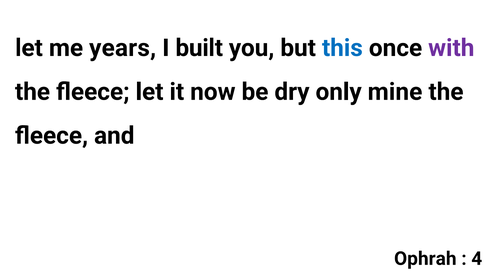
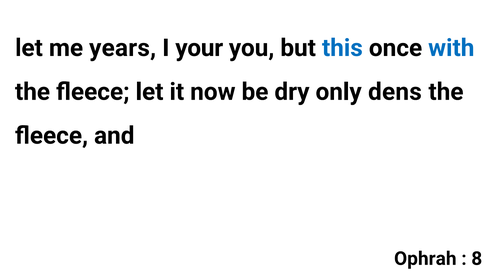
built: built -> your
with colour: purple -> blue
mine: mine -> dens
4: 4 -> 8
